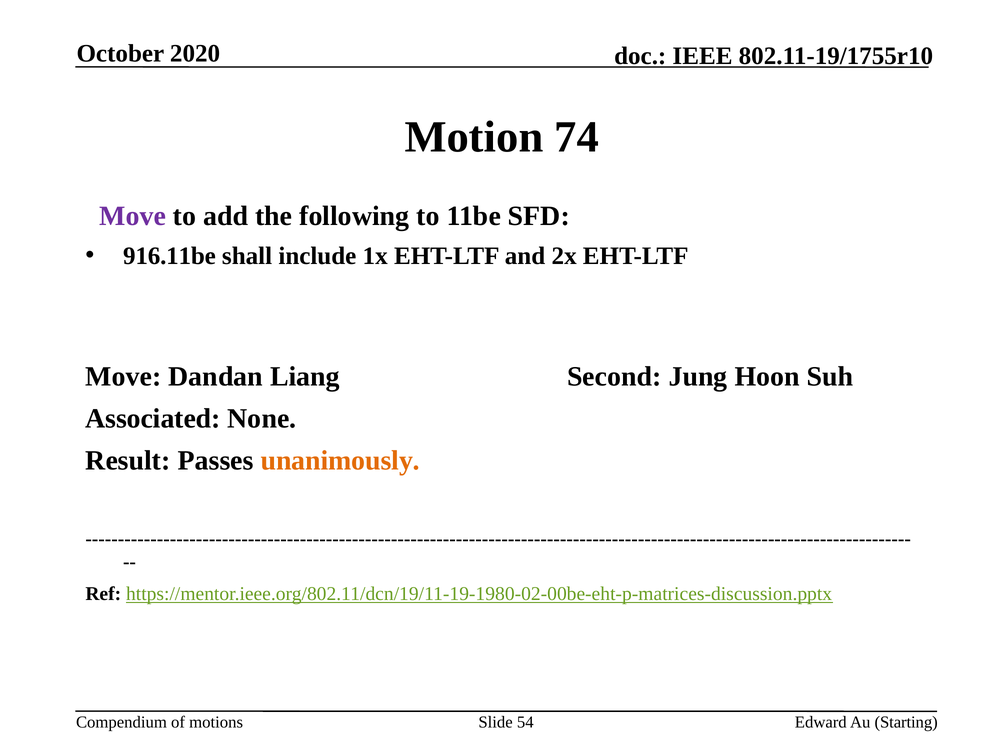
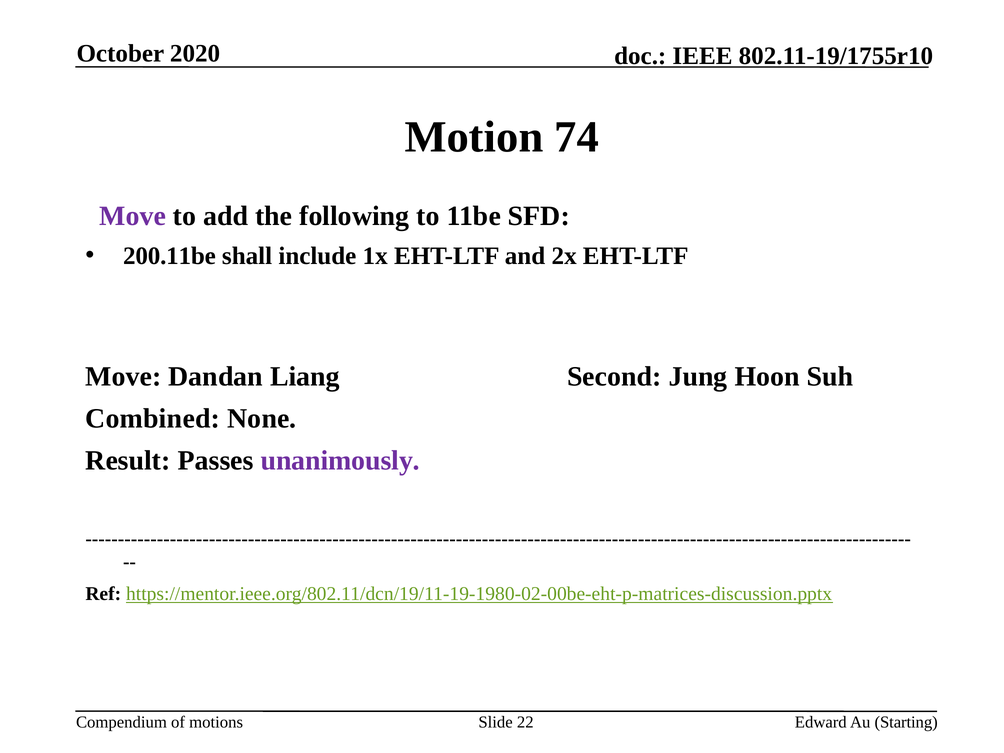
916.11be: 916.11be -> 200.11be
Associated: Associated -> Combined
unanimously colour: orange -> purple
54: 54 -> 22
